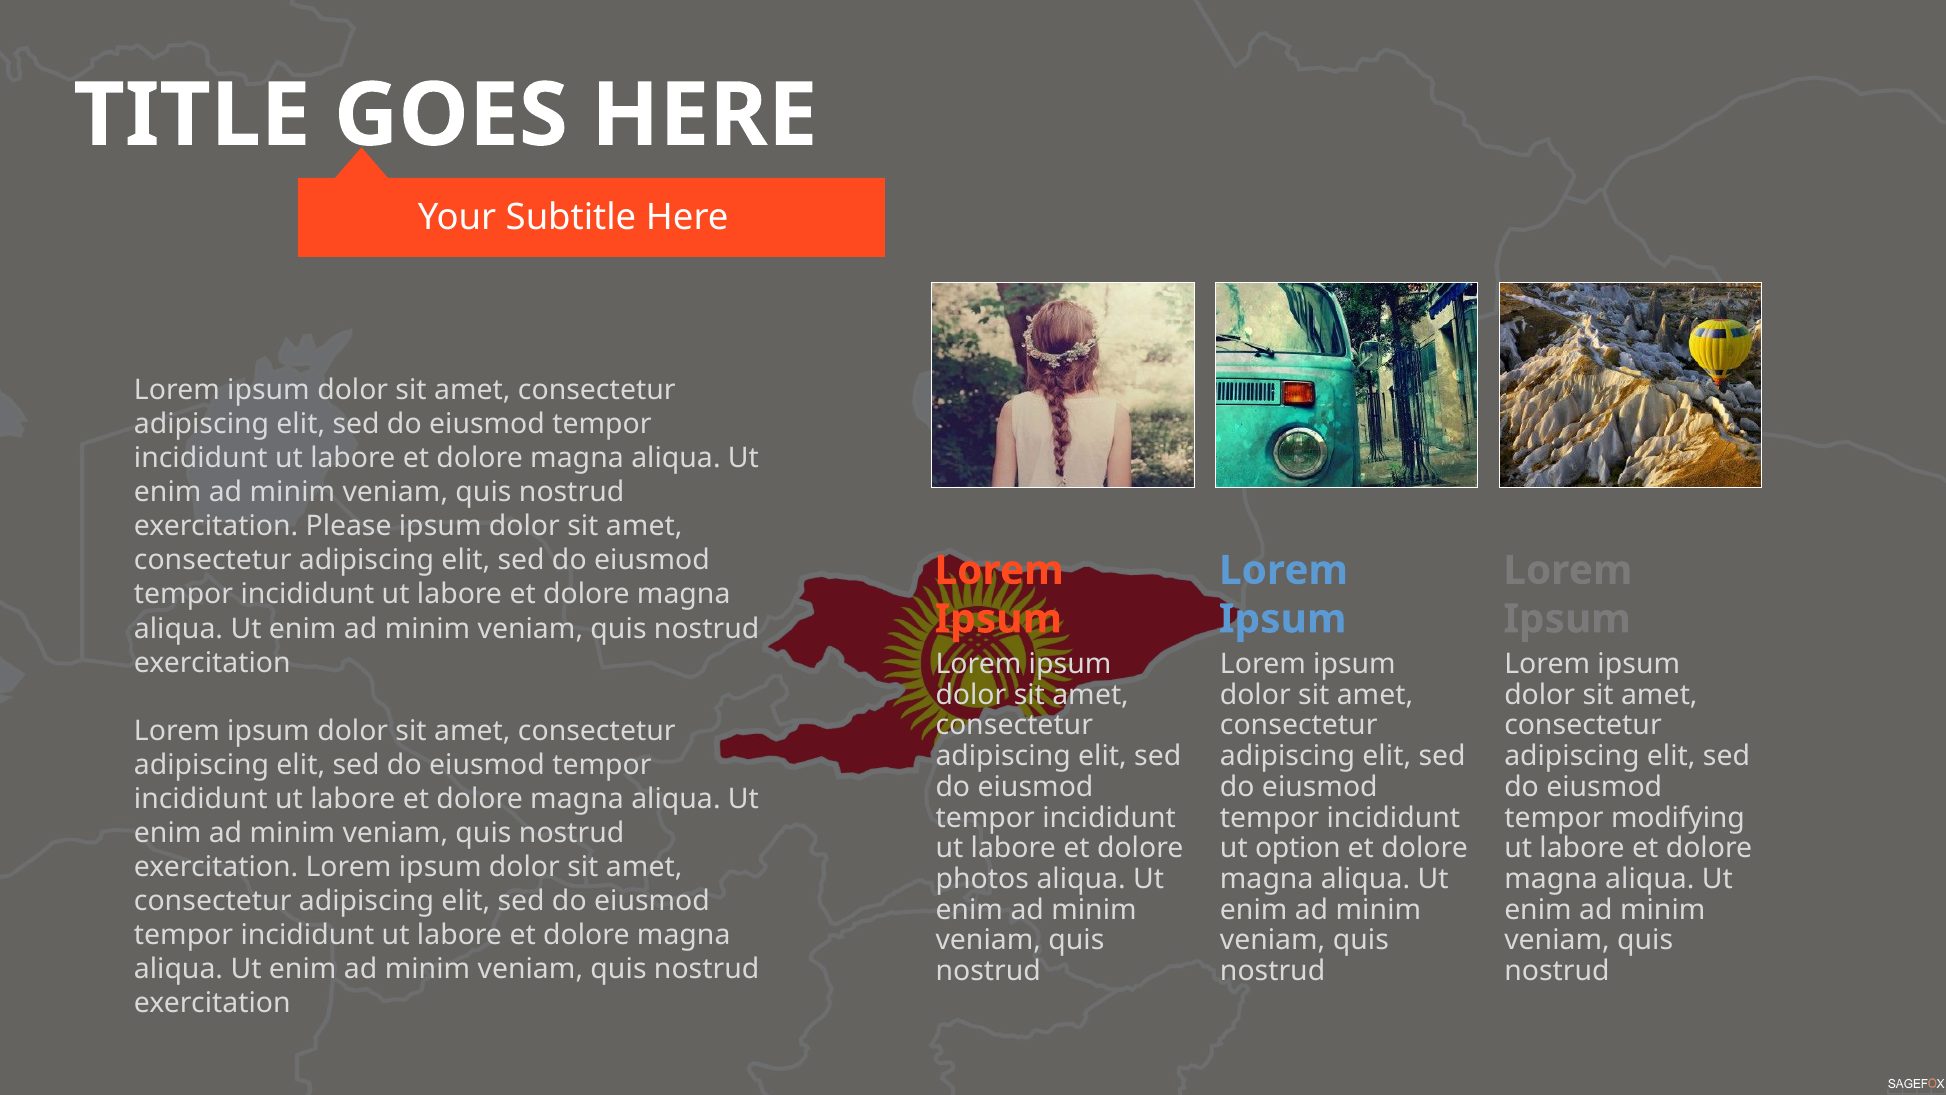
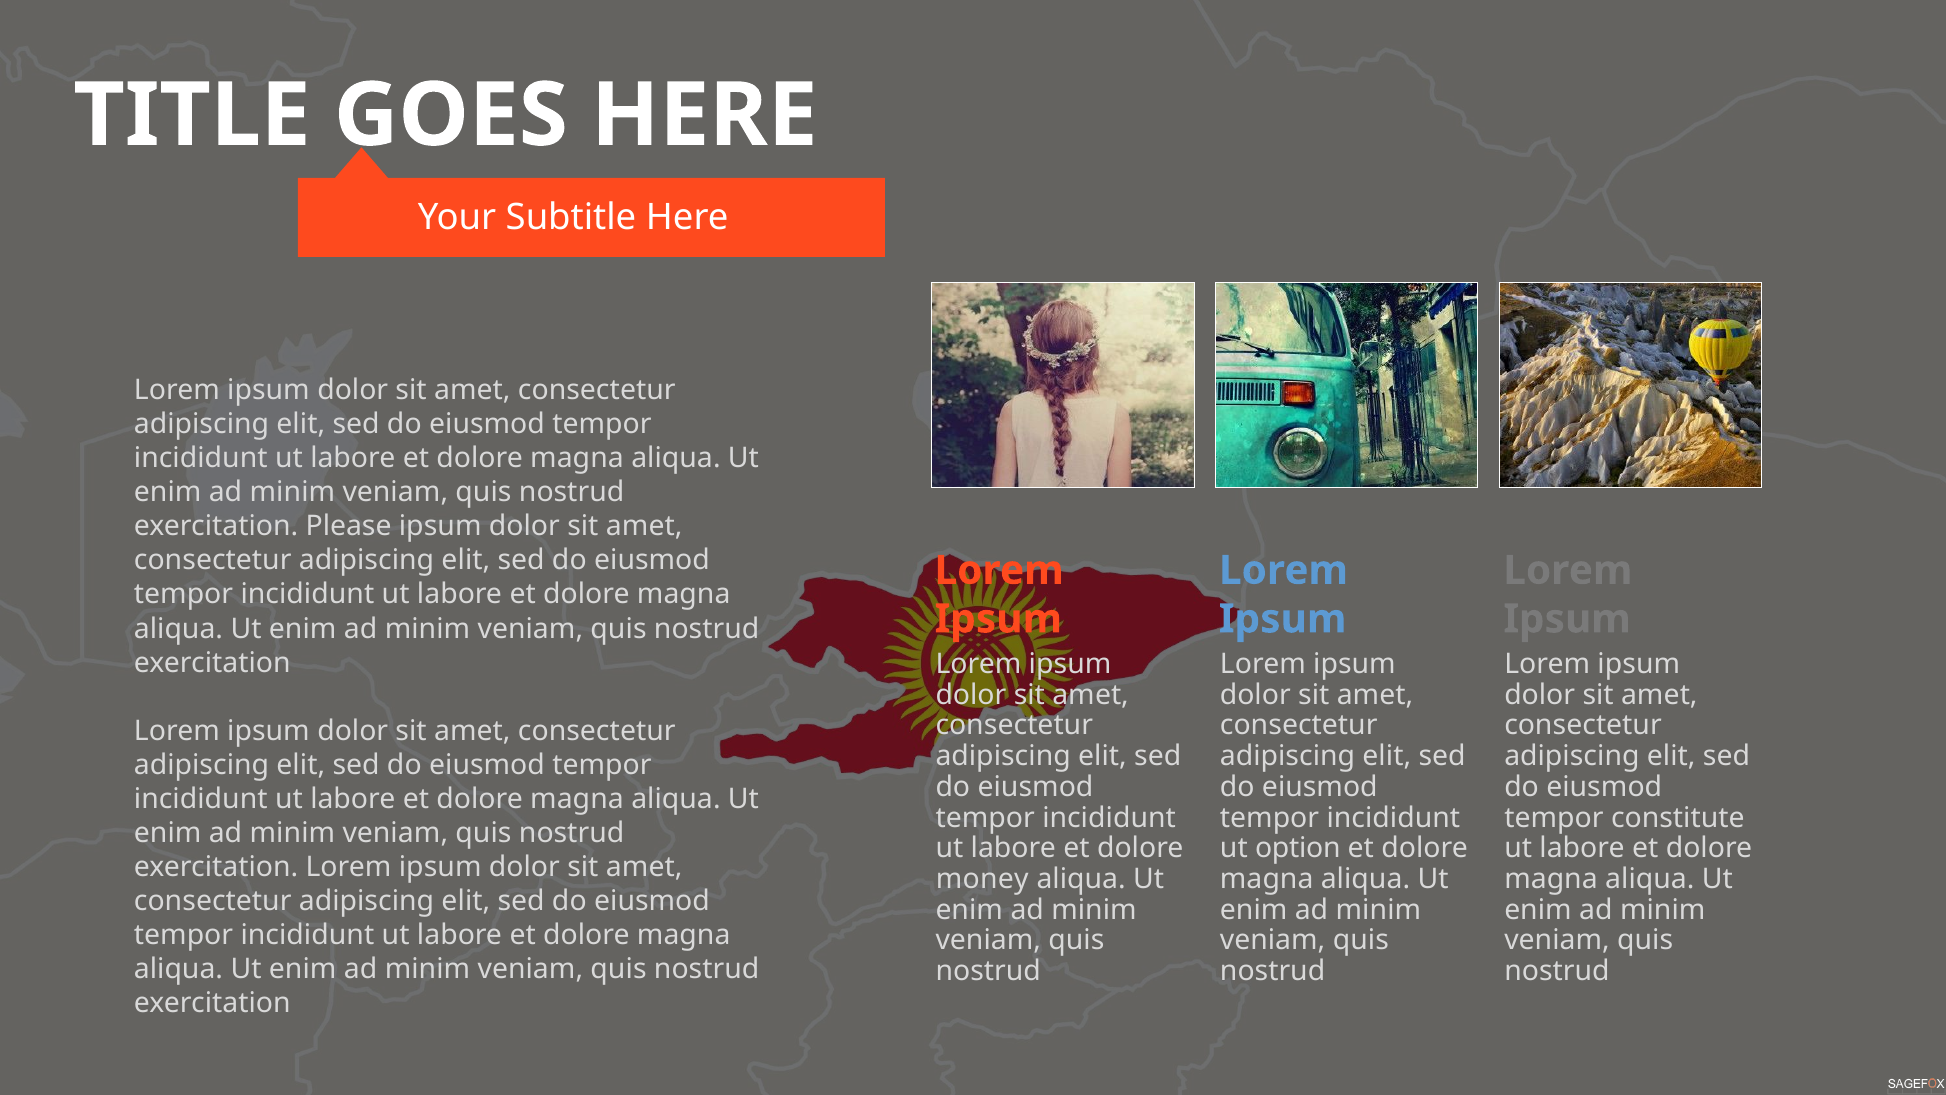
modifying: modifying -> constitute
photos: photos -> money
